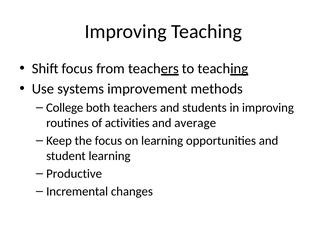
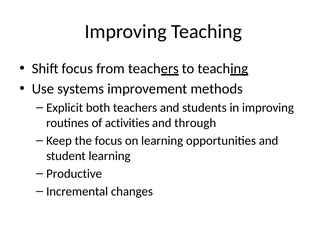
College: College -> Explicit
average: average -> through
